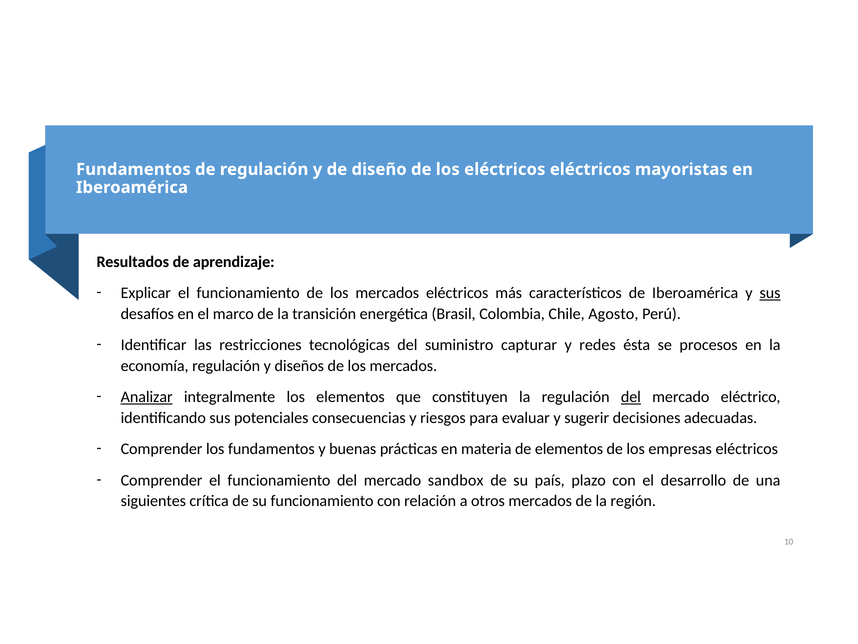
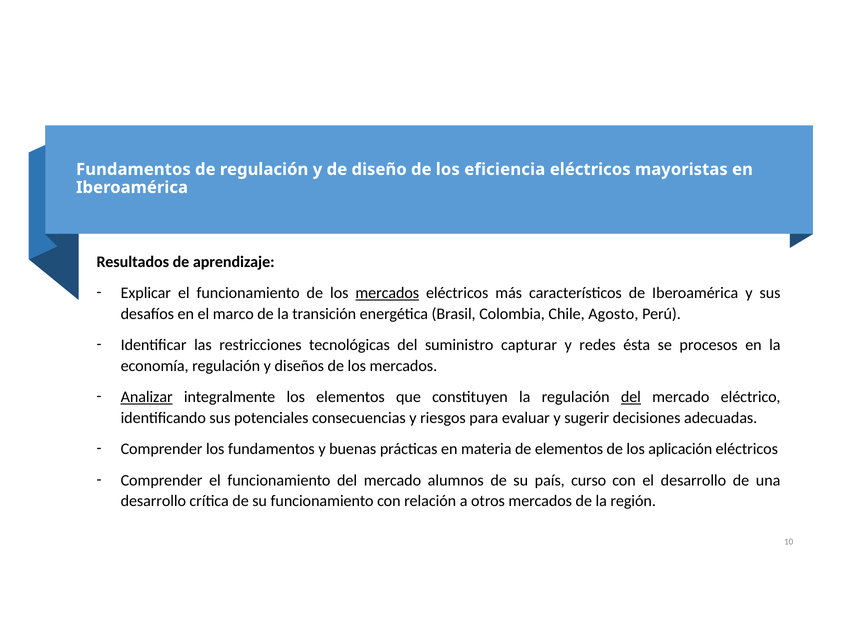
los eléctricos: eléctricos -> eficiencia
mercados at (387, 293) underline: none -> present
sus at (770, 293) underline: present -> none
empresas: empresas -> aplicación
sandbox: sandbox -> alumnos
plazo: plazo -> curso
siguientes at (153, 501): siguientes -> desarrollo
